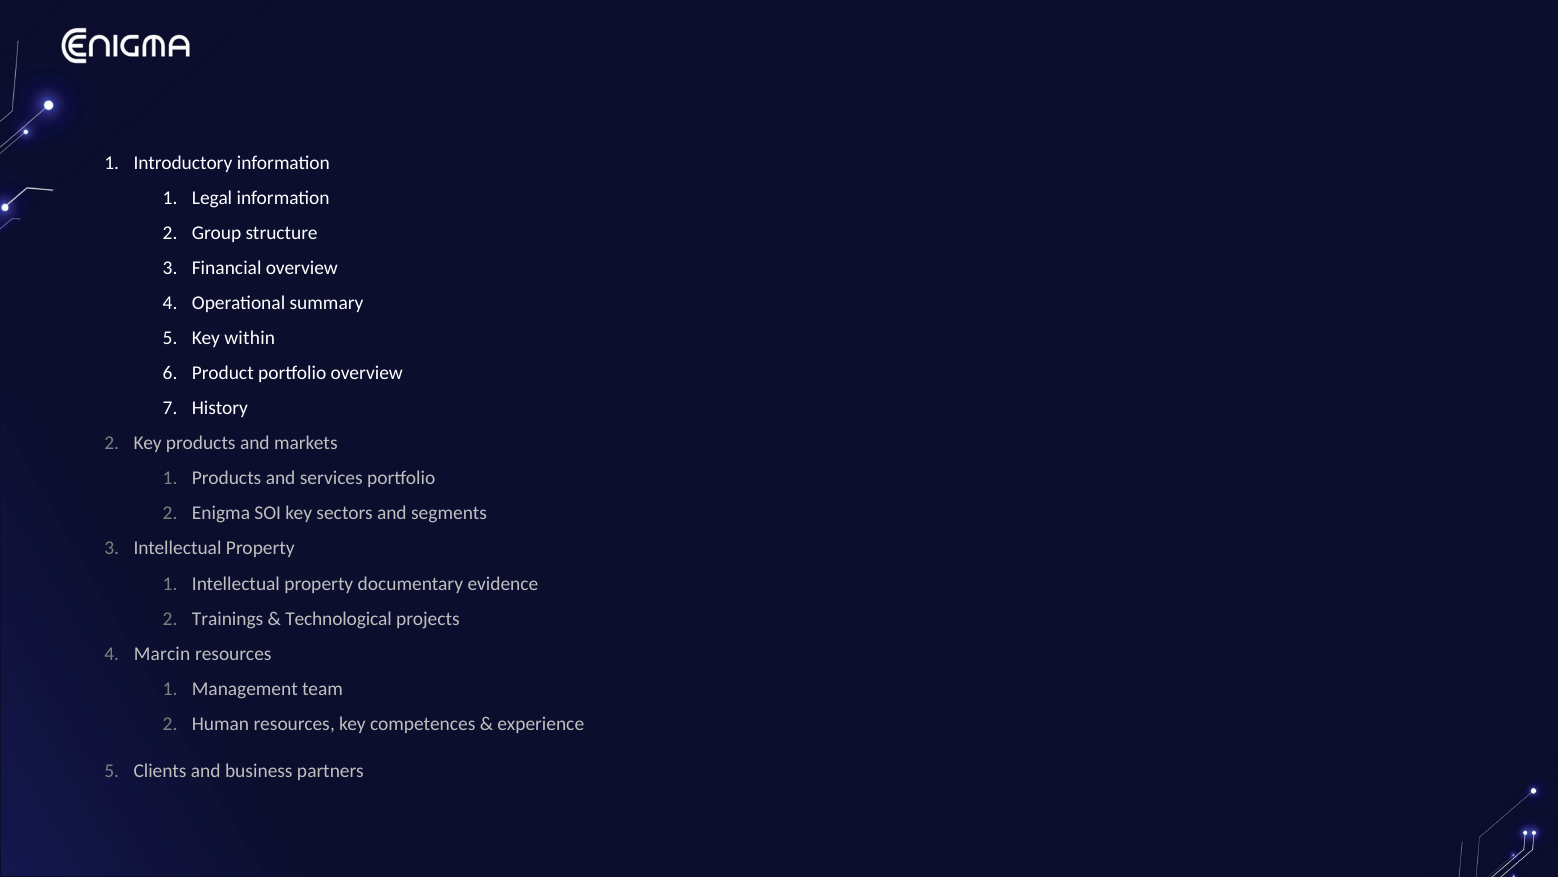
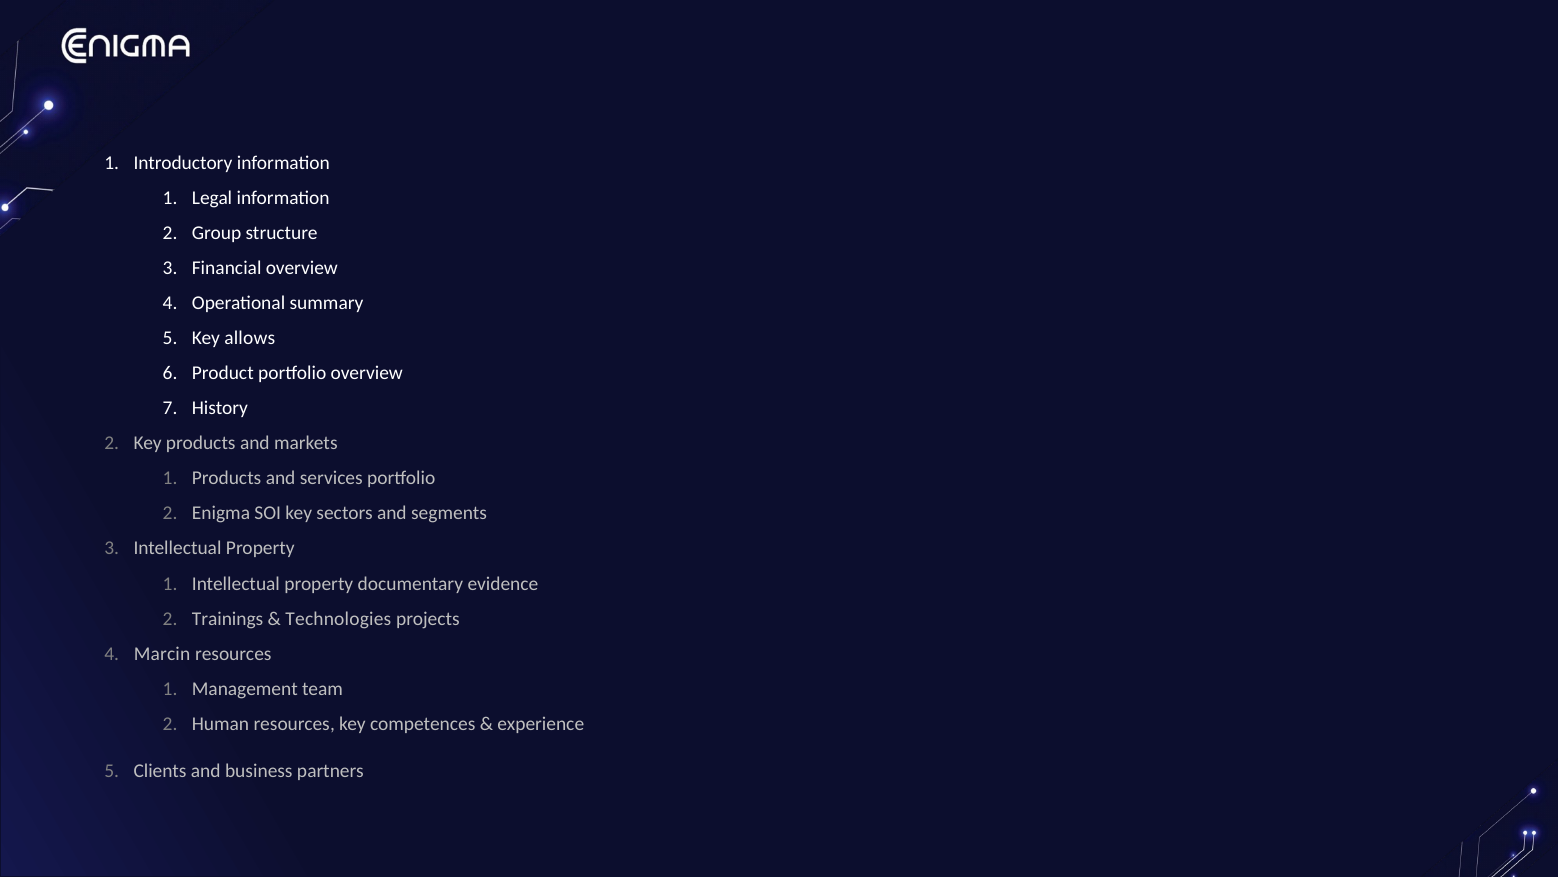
within: within -> allows
Technological: Technological -> Technologies
